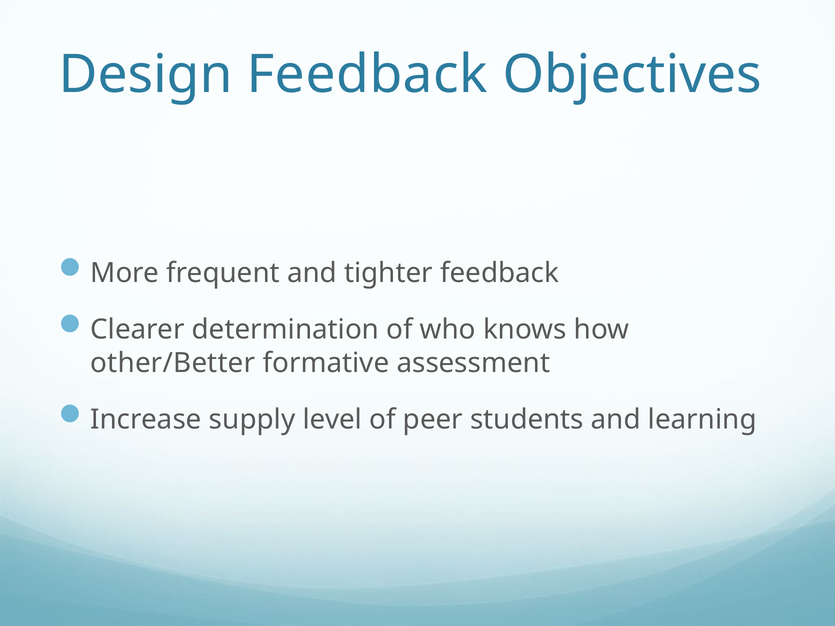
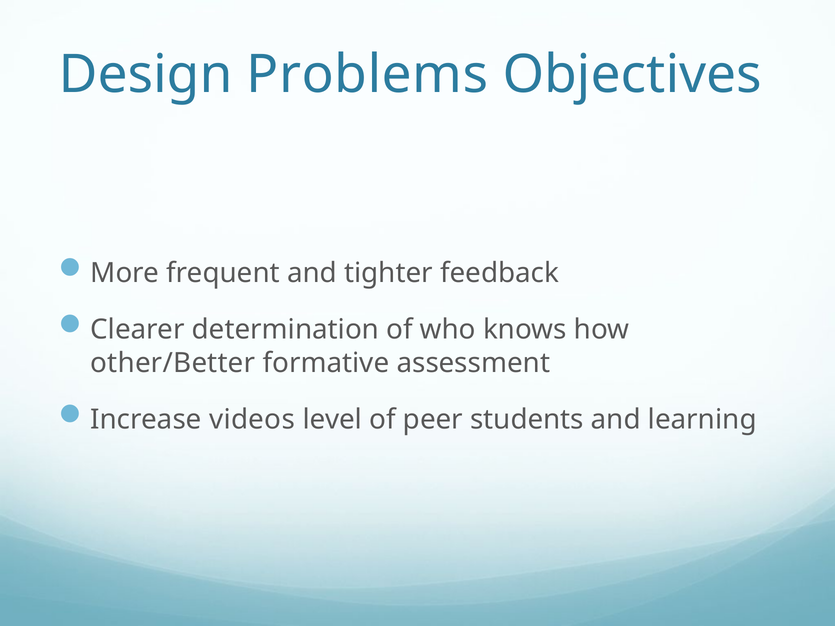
Design Feedback: Feedback -> Problems
supply: supply -> videos
